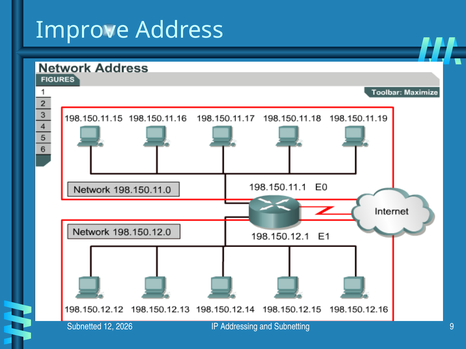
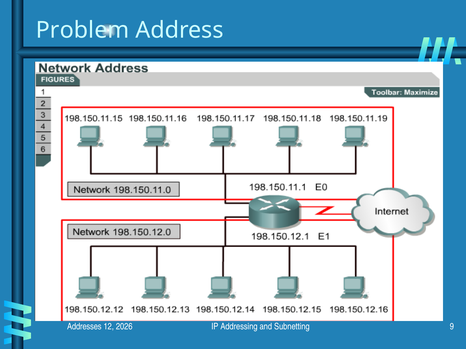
Improve: Improve -> Problem
Subnetted: Subnetted -> Addresses
